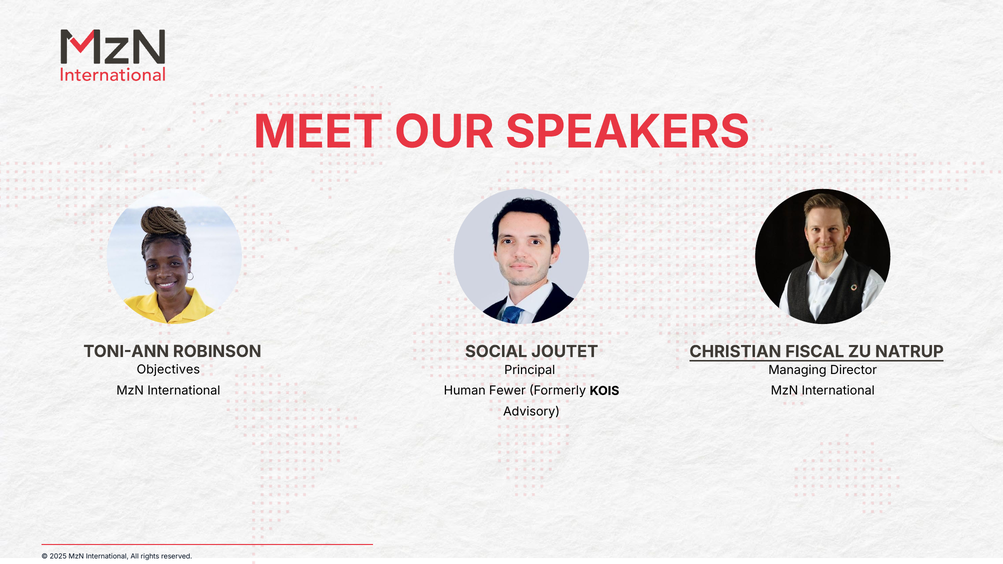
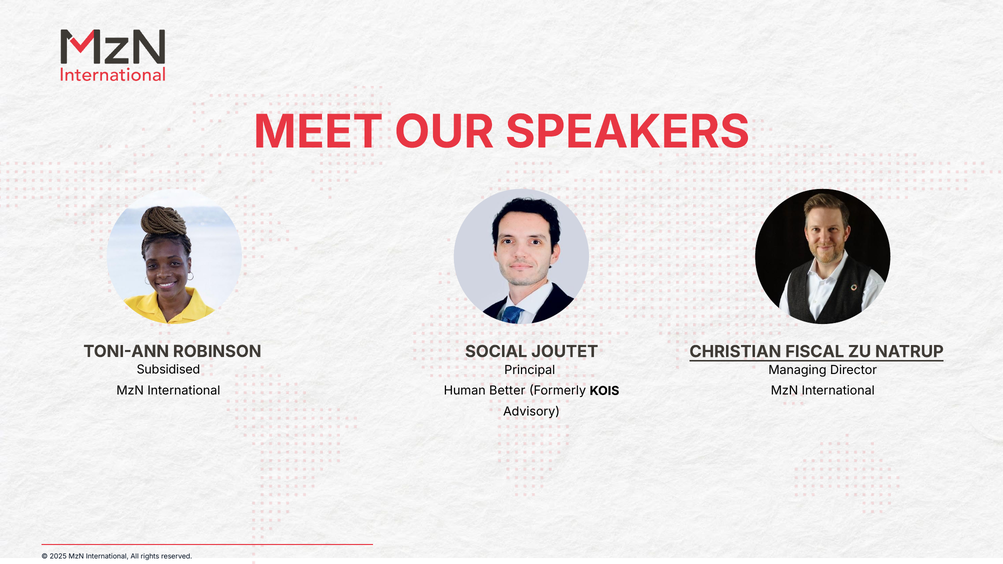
Objectives: Objectives -> Subsidised
Fewer: Fewer -> Better
